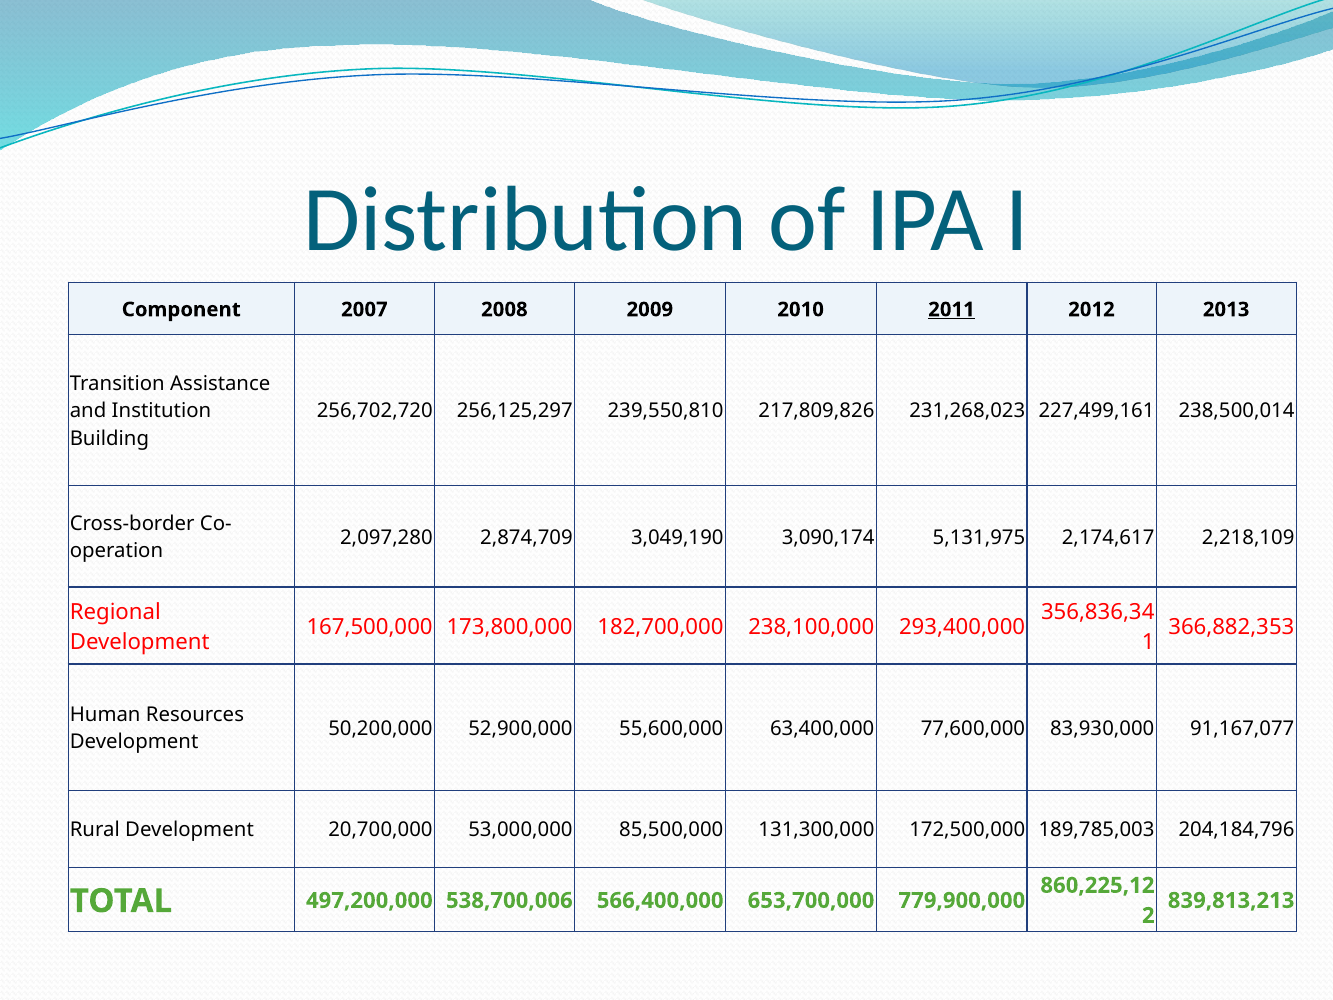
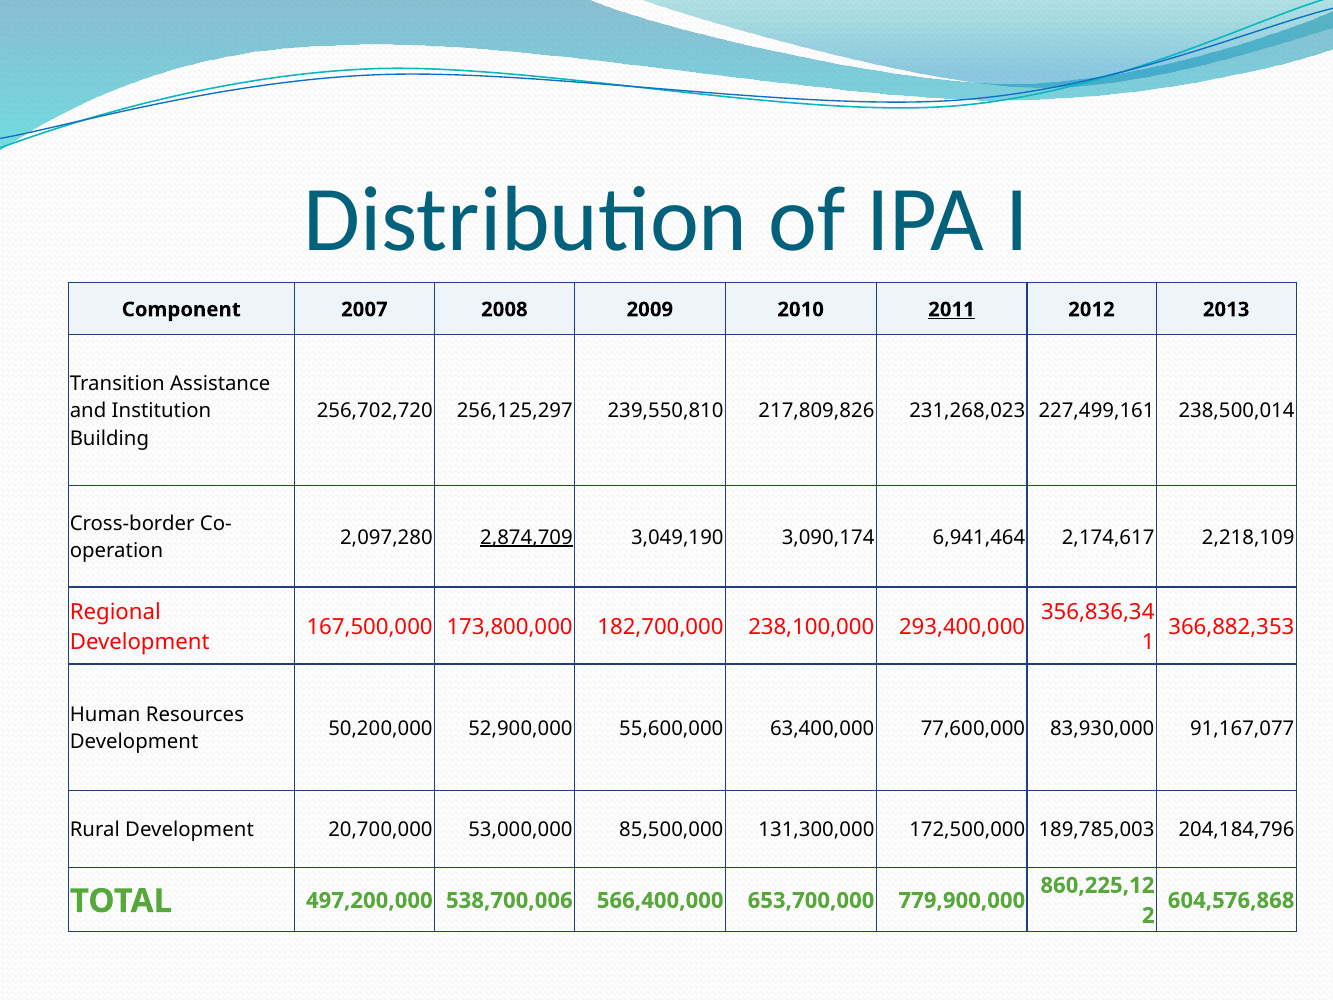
2,874,709 underline: none -> present
5,131,975: 5,131,975 -> 6,941,464
839,813,213: 839,813,213 -> 604,576,868
